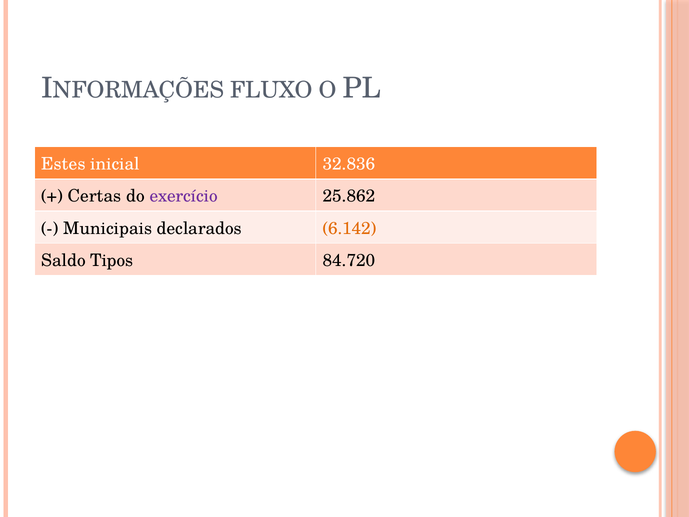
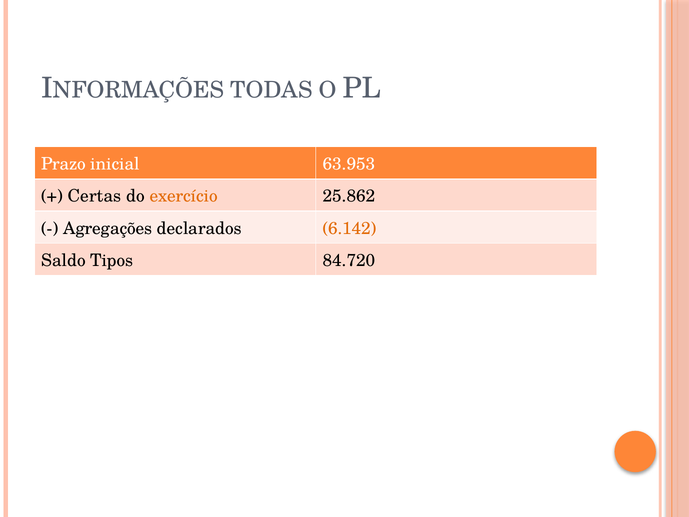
FLUXO: FLUXO -> TODAS
Estes: Estes -> Prazo
32.836: 32.836 -> 63.953
exercício colour: purple -> orange
Municipais: Municipais -> Agregações
